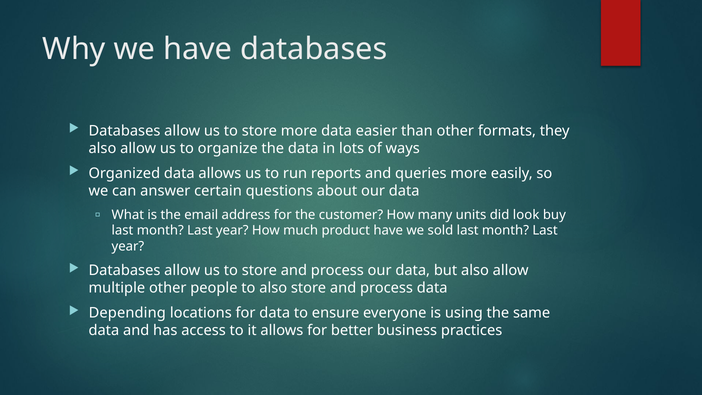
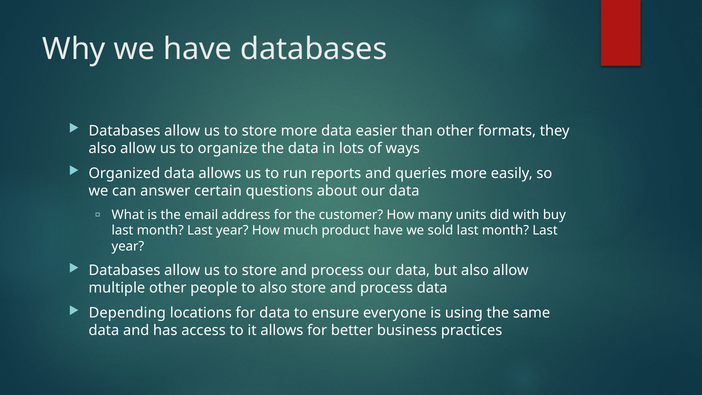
look: look -> with
